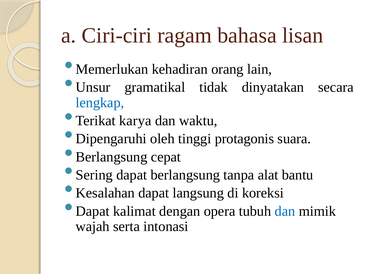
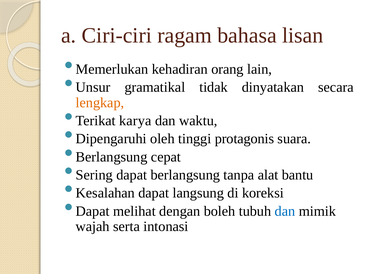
lengkap colour: blue -> orange
kalimat: kalimat -> melihat
opera: opera -> boleh
